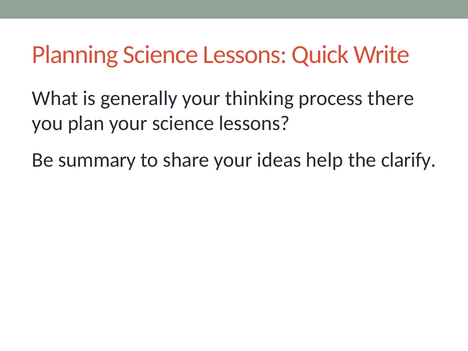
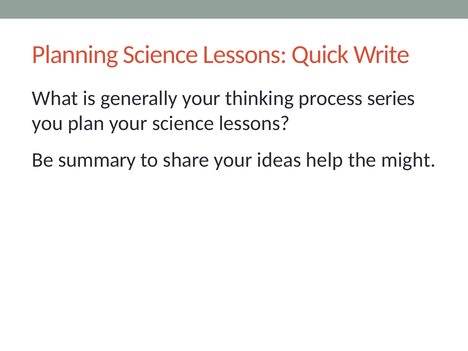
there: there -> series
clarify: clarify -> might
